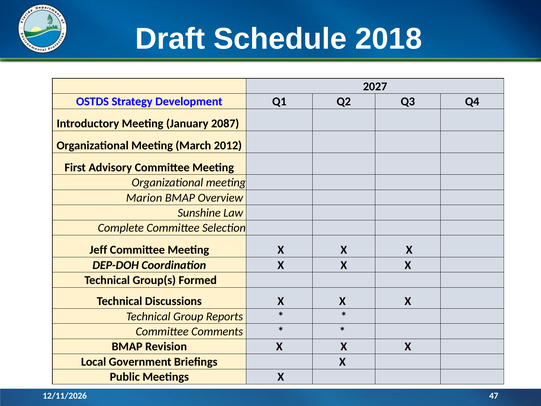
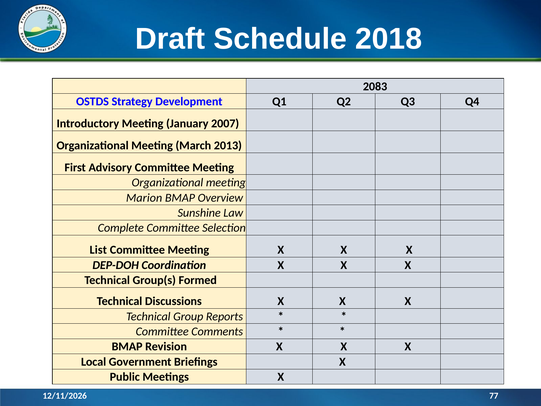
2027: 2027 -> 2083
2087: 2087 -> 2007
2012: 2012 -> 2013
Jeff: Jeff -> List
47: 47 -> 77
